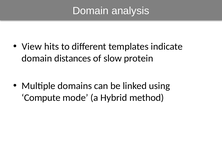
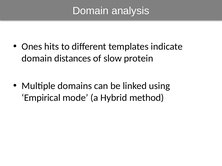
View: View -> Ones
Compute: Compute -> Empirical
